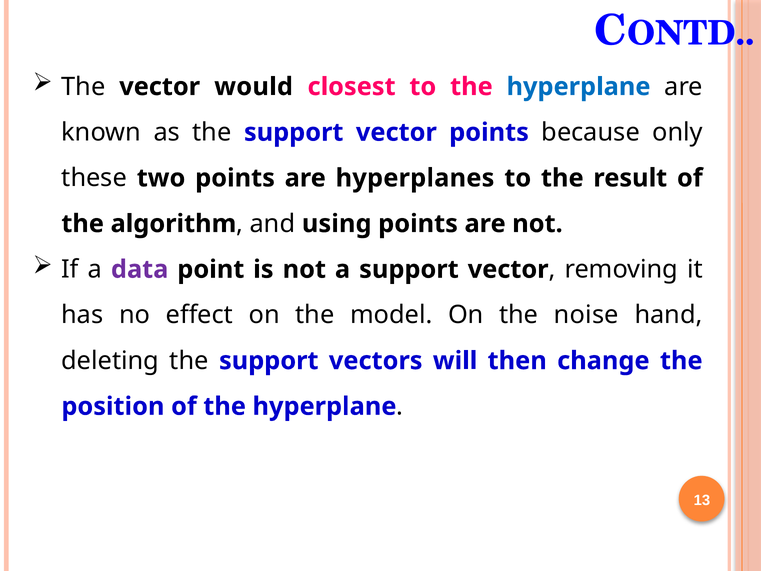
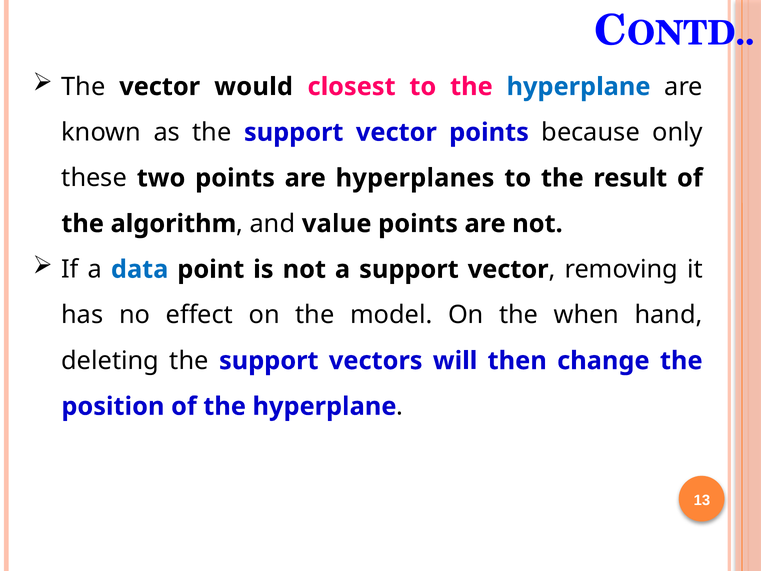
using: using -> value
data colour: purple -> blue
noise: noise -> when
